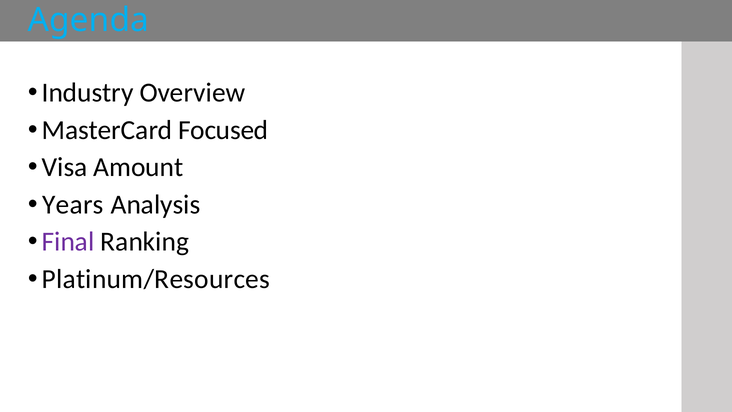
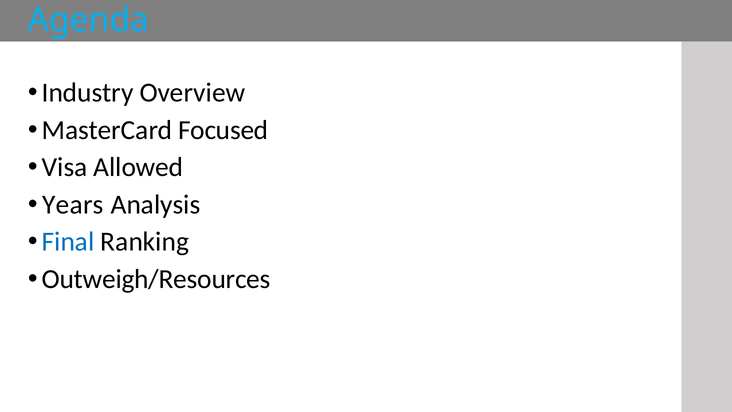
Amount: Amount -> Allowed
Final colour: purple -> blue
Platinum/Resources: Platinum/Resources -> Outweigh/Resources
